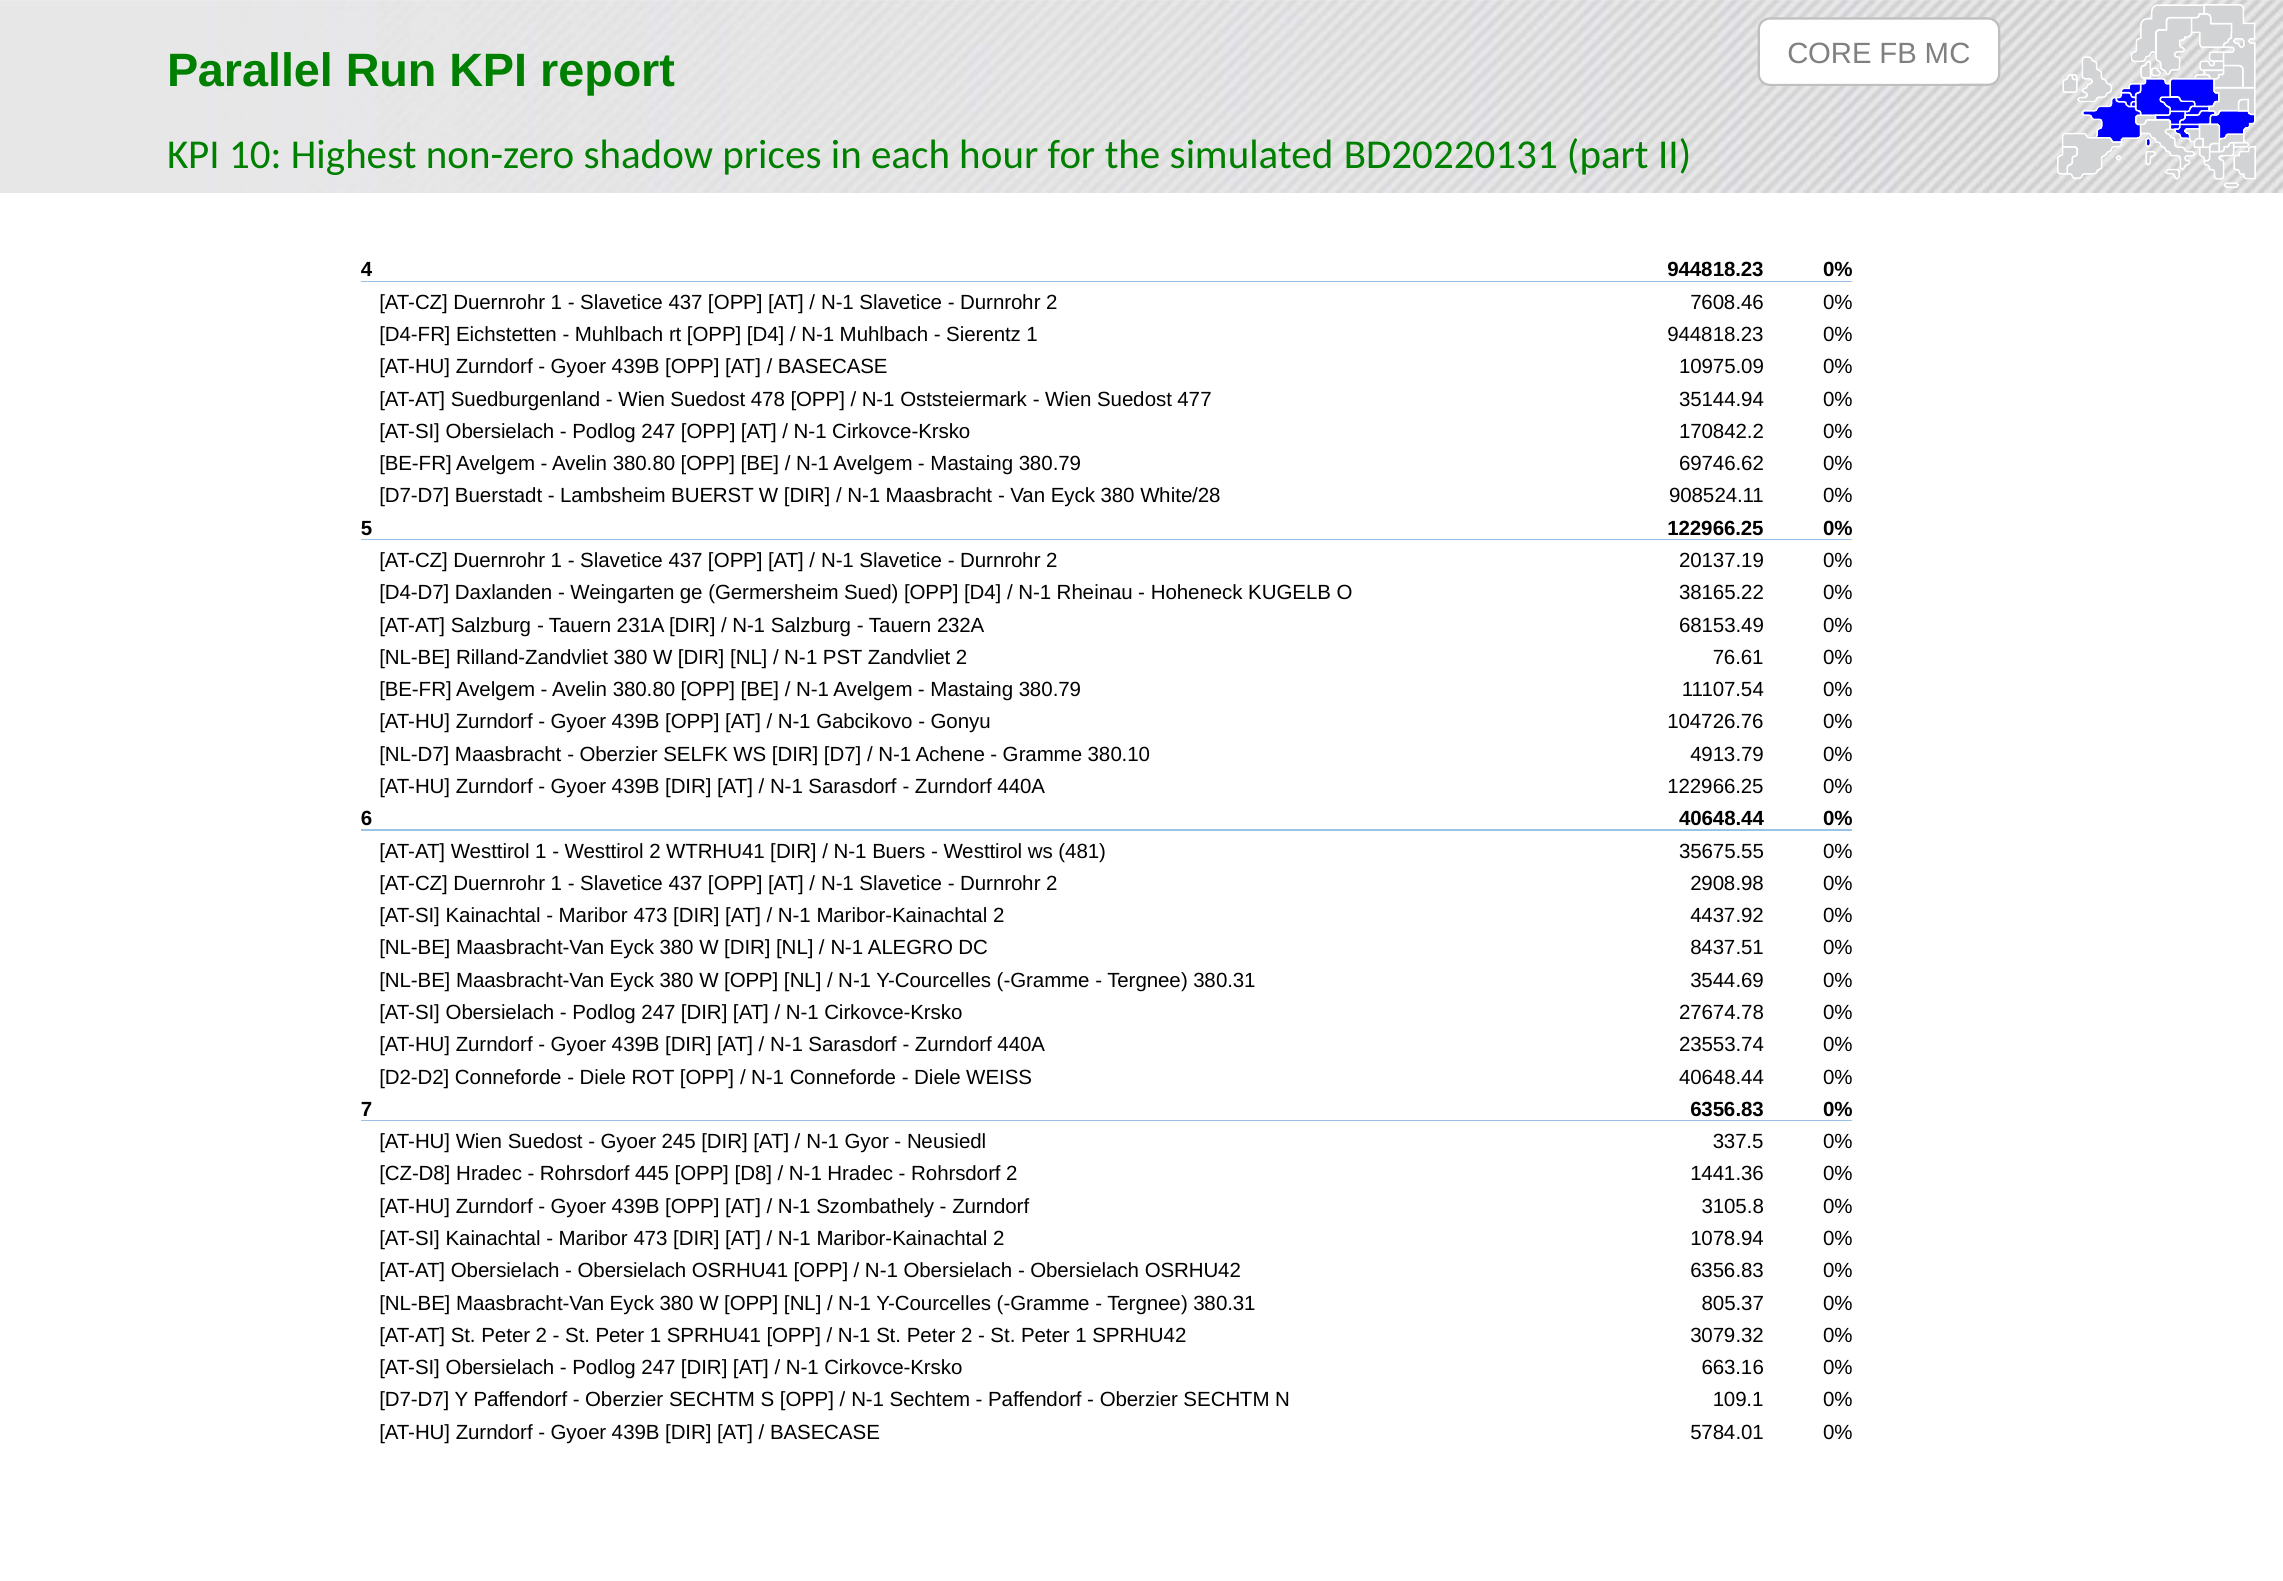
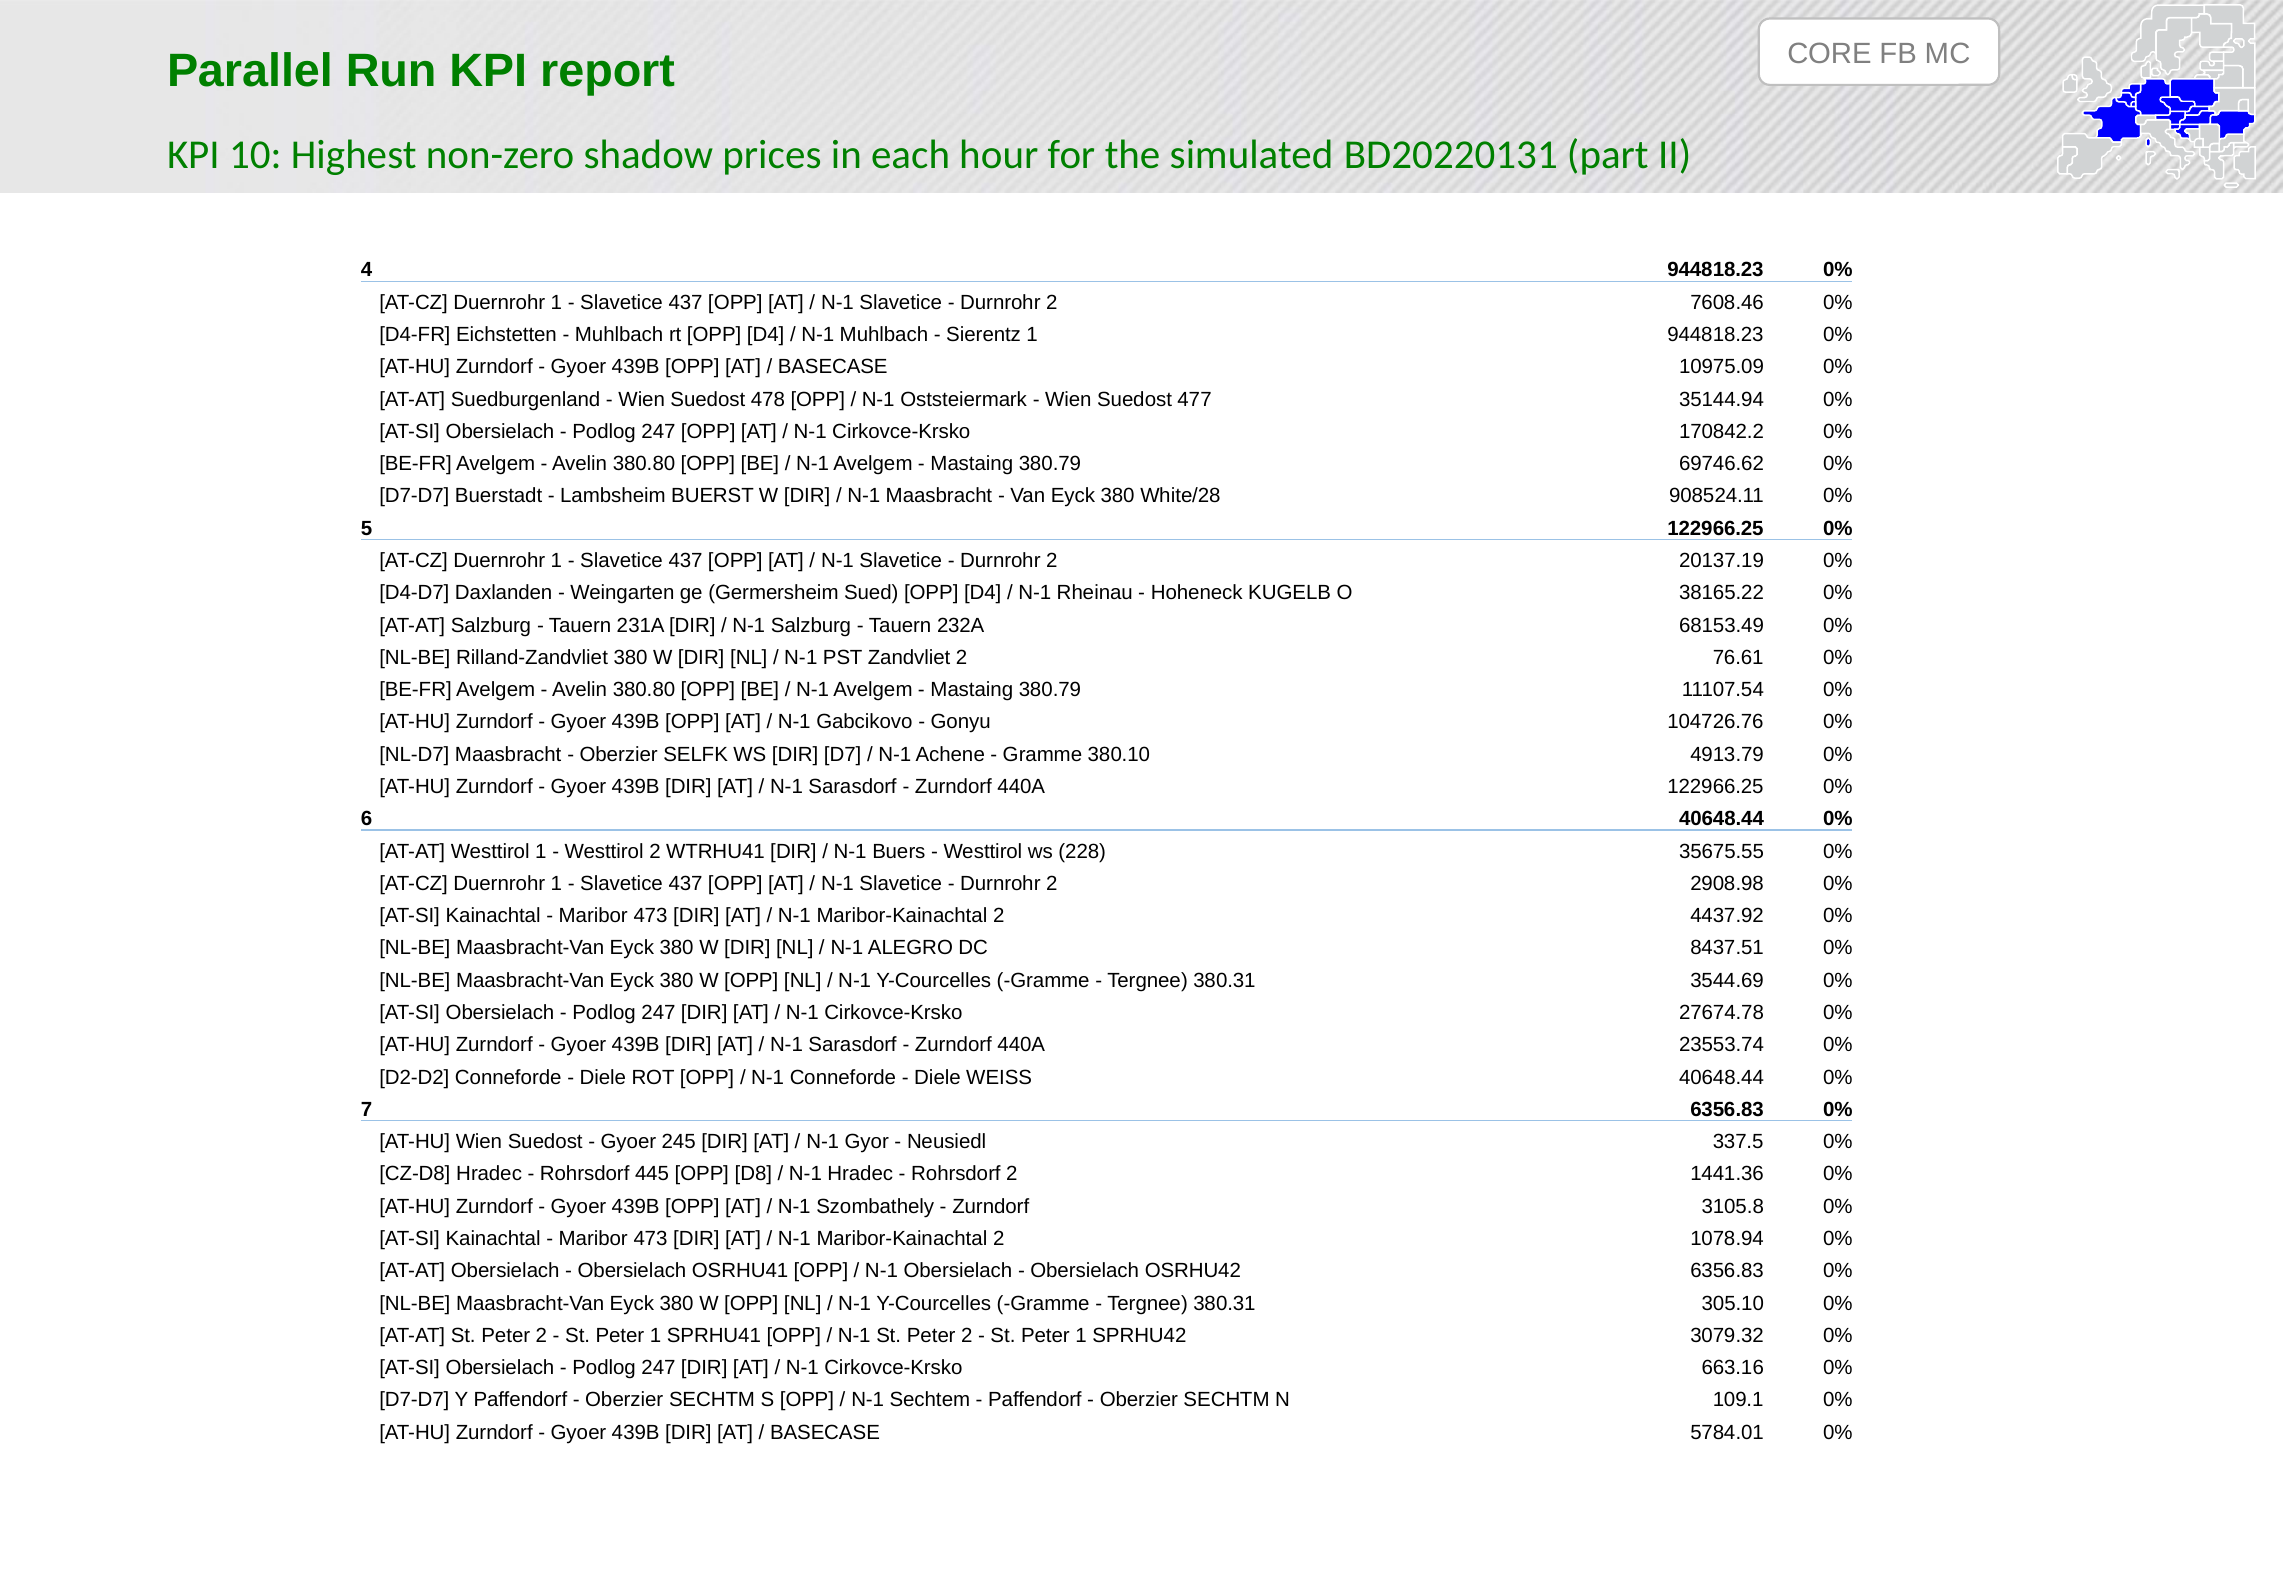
481: 481 -> 228
805.37: 805.37 -> 305.10
